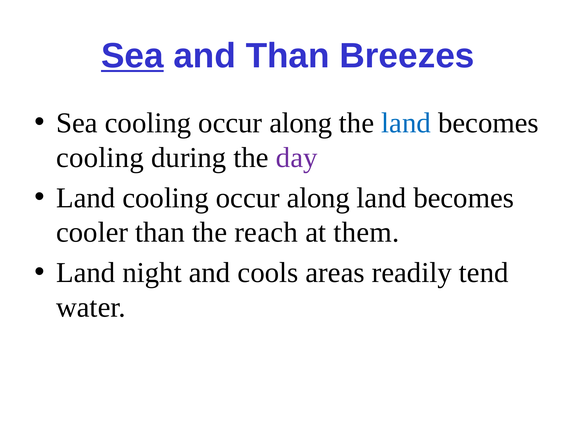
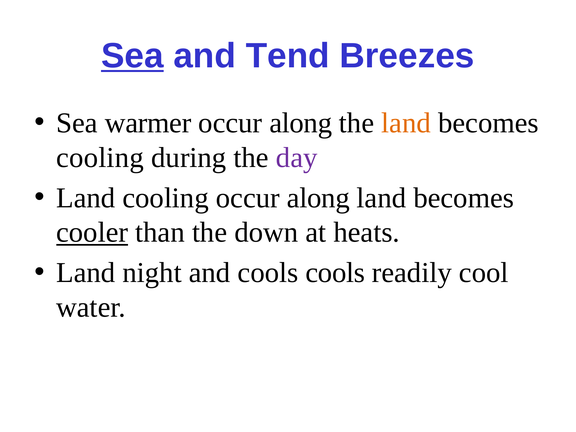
and Than: Than -> Tend
Sea cooling: cooling -> warmer
land at (406, 123) colour: blue -> orange
cooler underline: none -> present
reach: reach -> down
them: them -> heats
cools areas: areas -> cools
tend: tend -> cool
